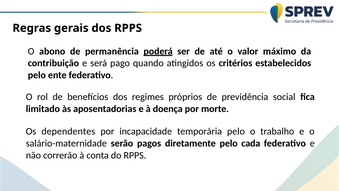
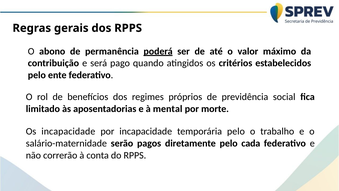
doença: doença -> mental
Os dependentes: dependentes -> incapacidade
